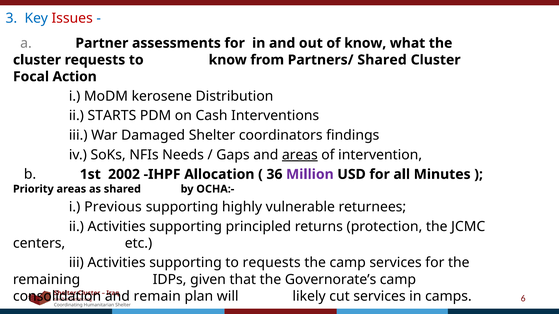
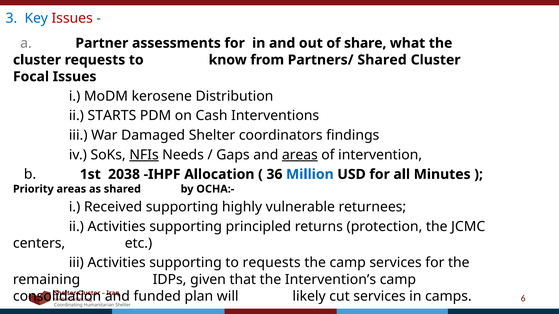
of know: know -> share
Focal Action: Action -> Issues
NFIs underline: none -> present
2002: 2002 -> 2038
Million colour: purple -> blue
Previous: Previous -> Received
Governorate’s: Governorate’s -> Intervention’s
remain: remain -> funded
